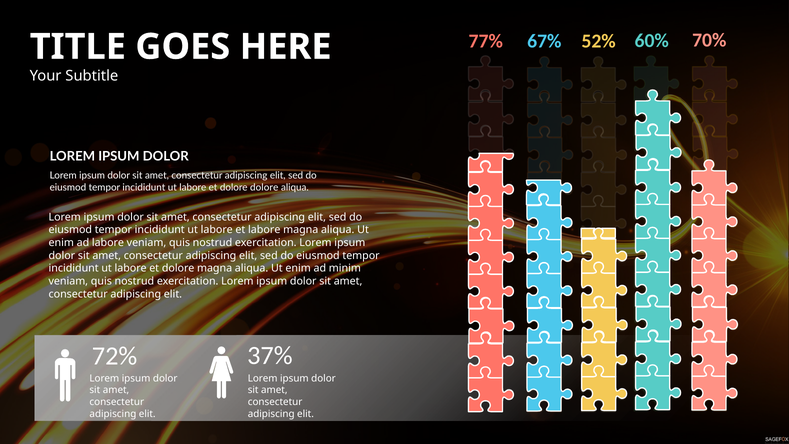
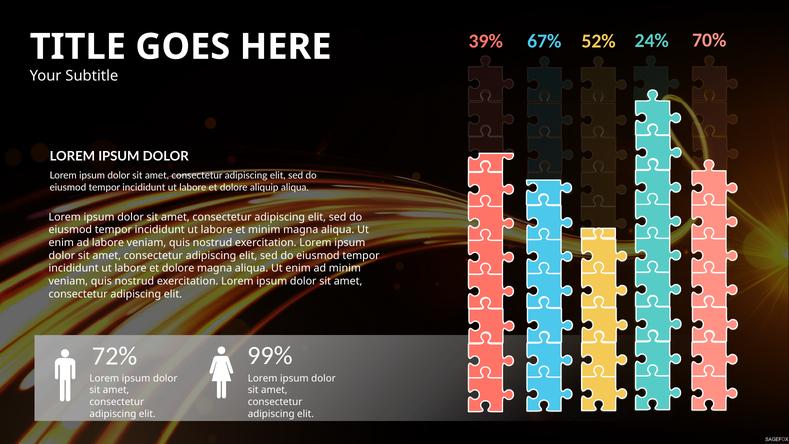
77%: 77% -> 39%
60%: 60% -> 24%
dolore dolore: dolore -> aliquip
et labore: labore -> minim
37%: 37% -> 99%
